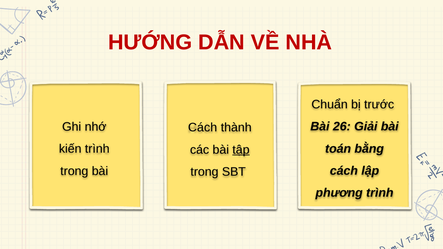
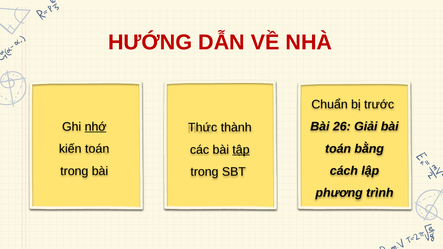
nhớ underline: none -> present
Cách at (203, 128): Cách -> Thức
kiến trình: trình -> toán
